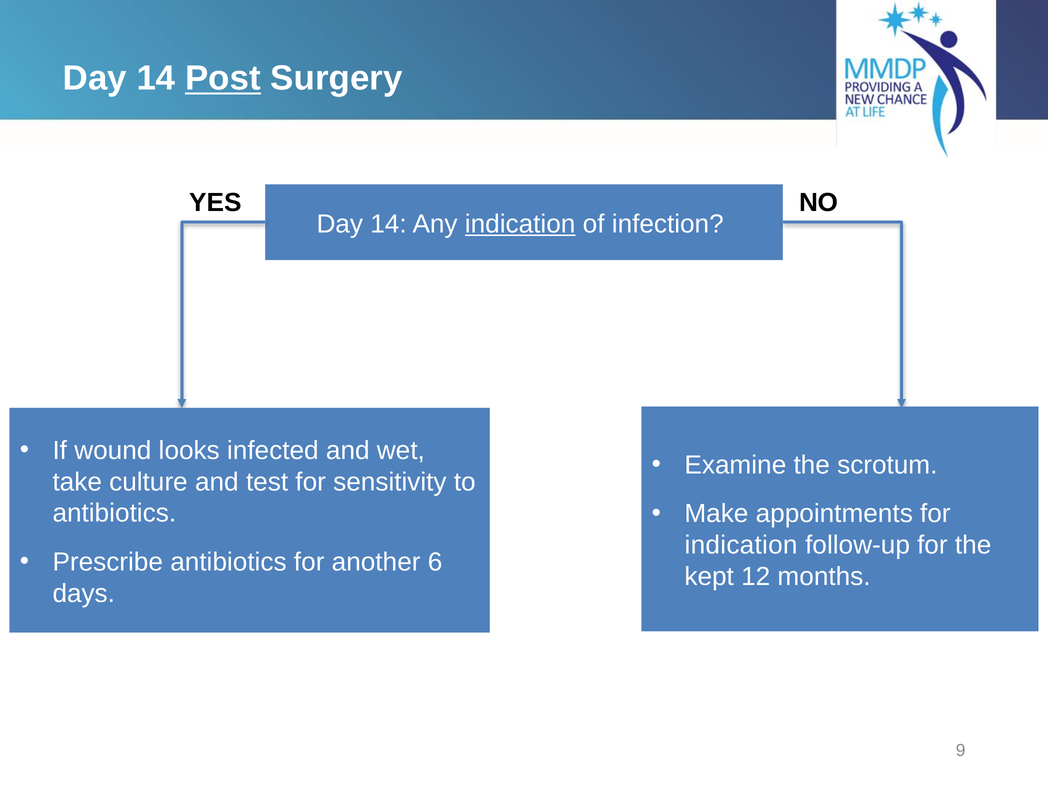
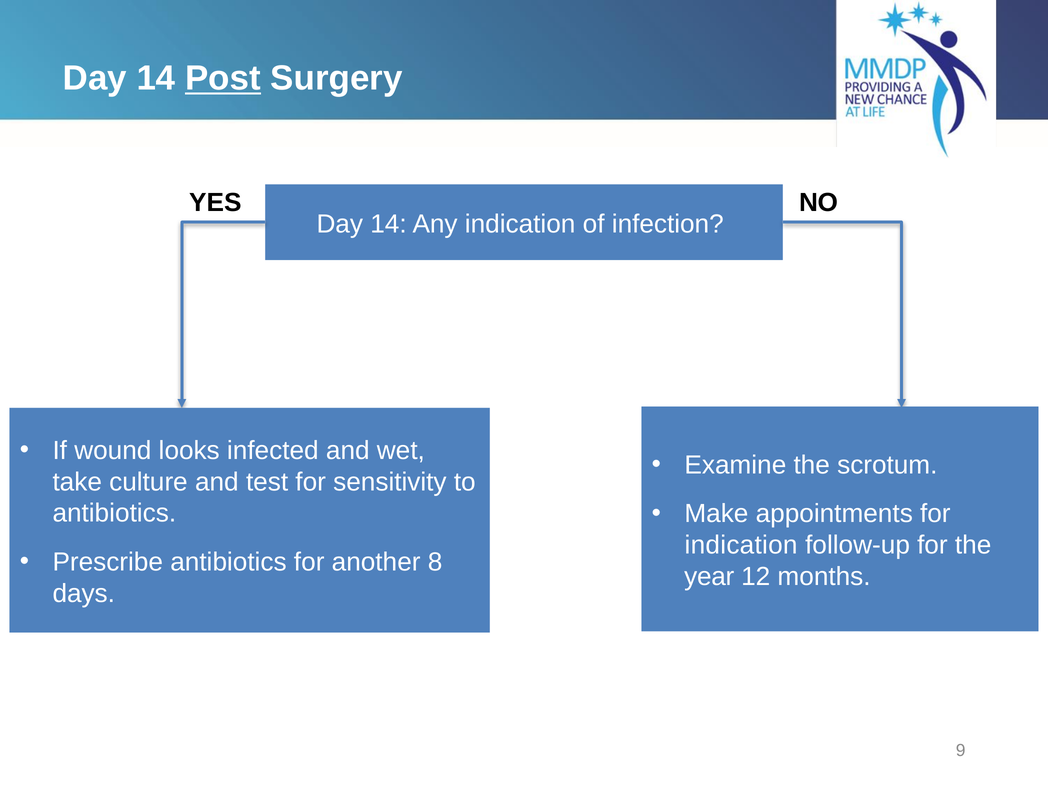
indication at (520, 224) underline: present -> none
6: 6 -> 8
kept: kept -> year
